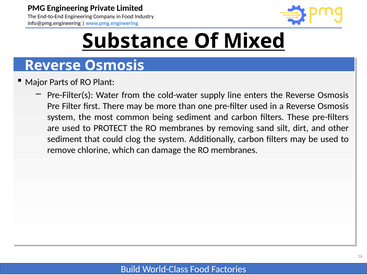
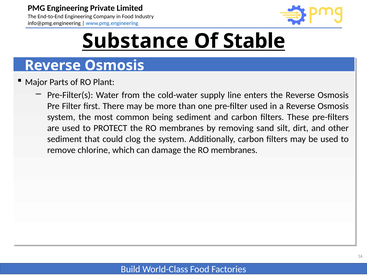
Mixed: Mixed -> Stable
